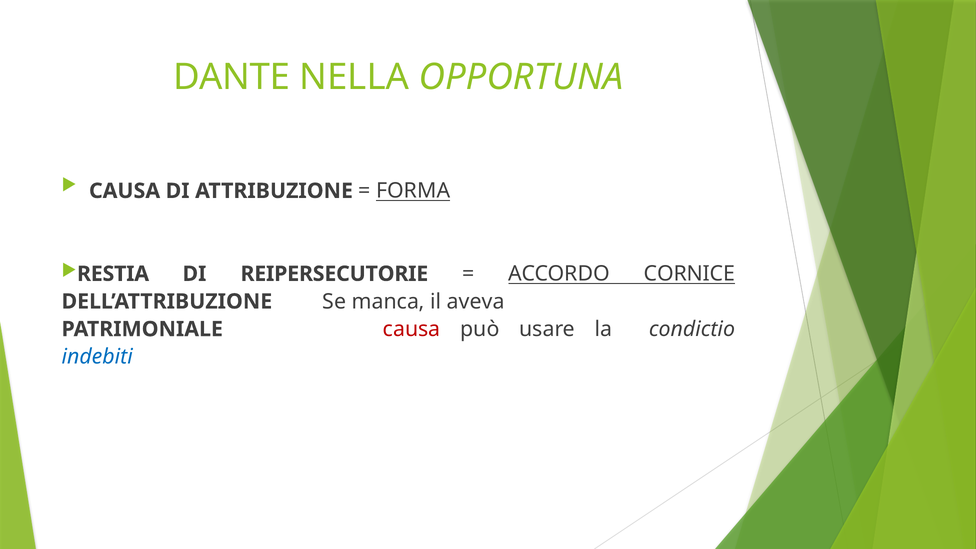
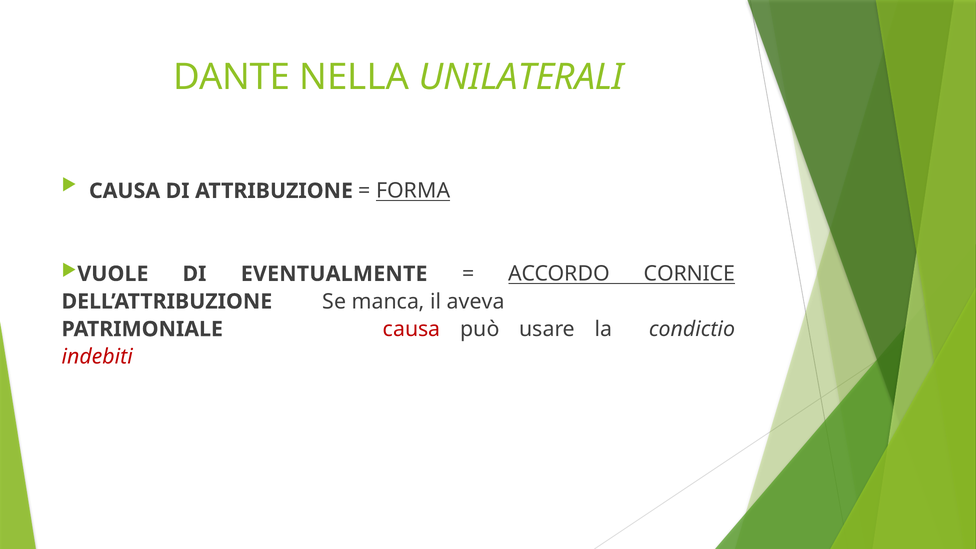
OPPORTUNA: OPPORTUNA -> UNILATERALI
RESTIA: RESTIA -> VUOLE
REIPERSECUTORIE: REIPERSECUTORIE -> EVENTUALMENTE
indebiti colour: blue -> red
